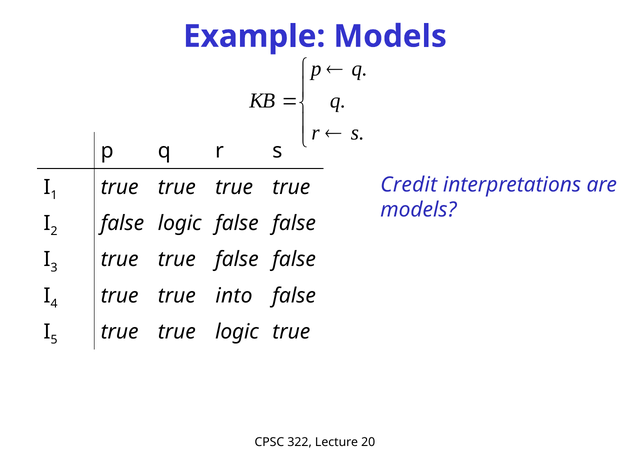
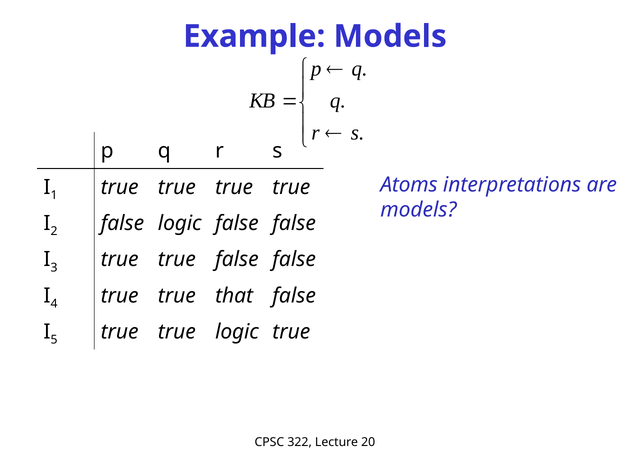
Credit: Credit -> Atoms
into: into -> that
